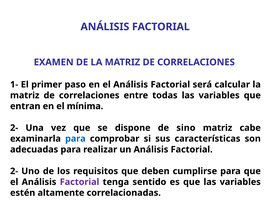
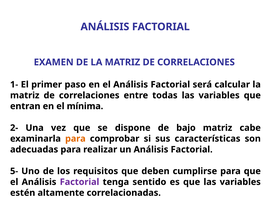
sino: sino -> bajo
para at (75, 139) colour: blue -> orange
2- at (14, 171): 2- -> 5-
